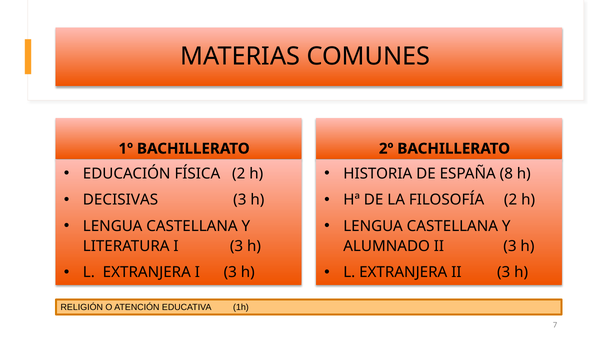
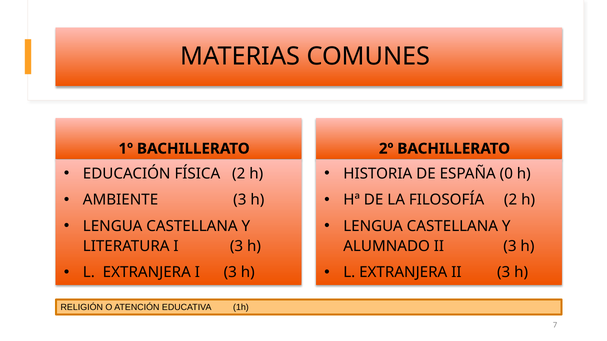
8: 8 -> 0
DECISIVAS: DECISIVAS -> AMBIENTE
